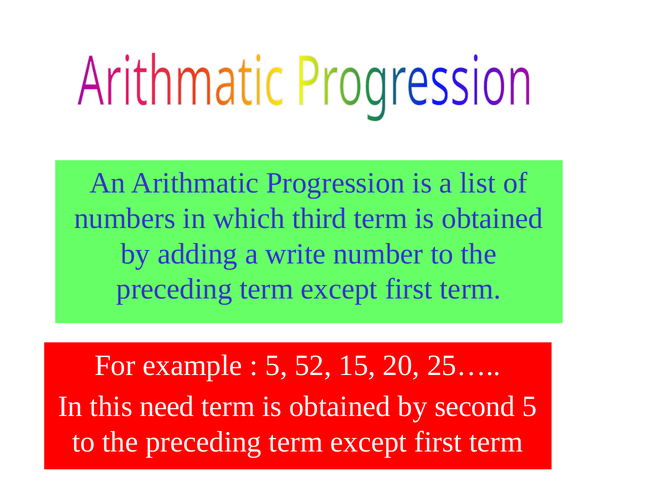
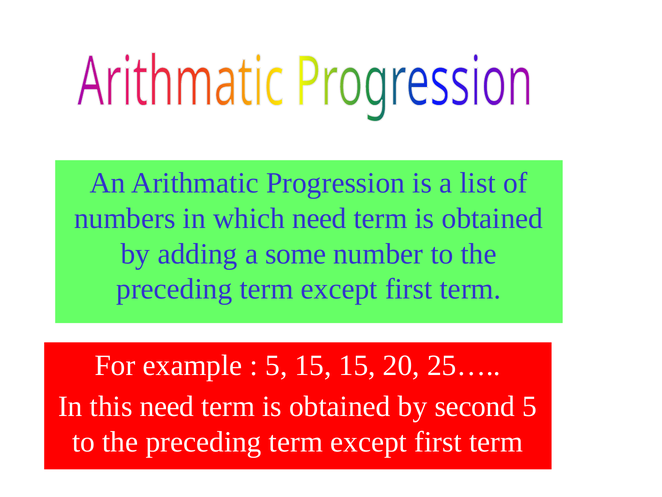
which third: third -> need
write: write -> some
5 52: 52 -> 15
